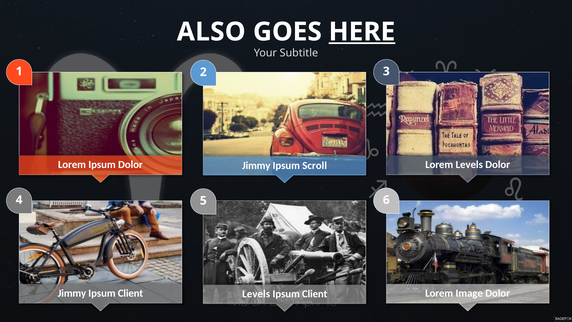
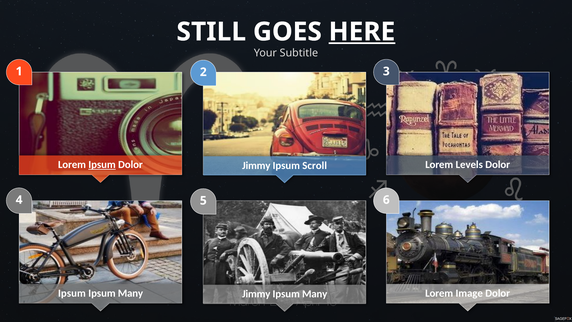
ALSO: ALSO -> STILL
Ipsum at (102, 165) underline: none -> present
Jimmy at (72, 293): Jimmy -> Ipsum
Client at (130, 293): Client -> Many
Levels at (256, 294): Levels -> Jimmy
Client at (315, 294): Client -> Many
